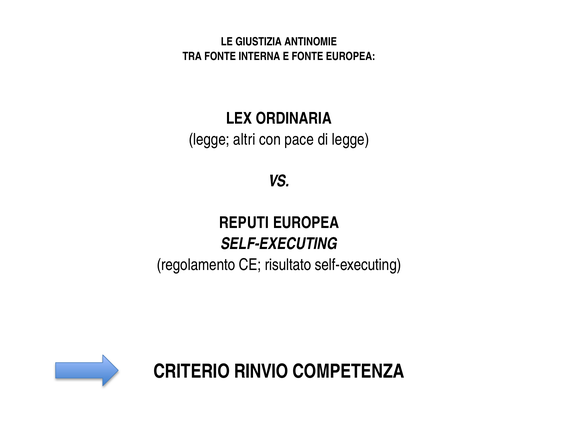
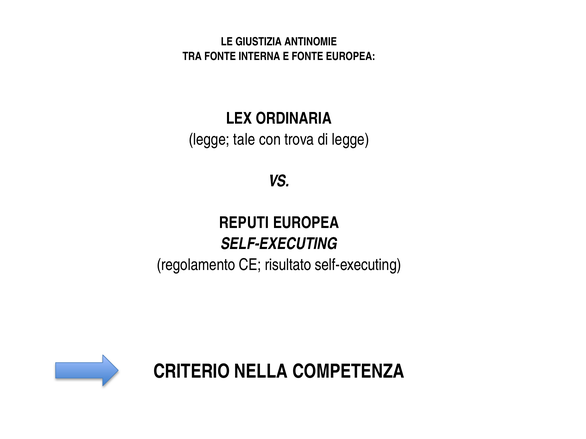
altri: altri -> tale
pace: pace -> trova
RINVIO: RINVIO -> NELLA
